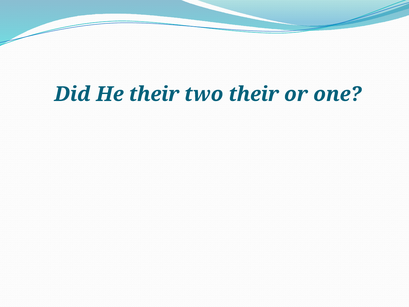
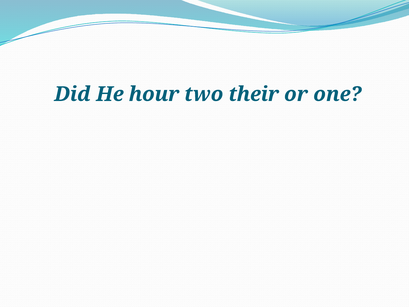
He their: their -> hour
